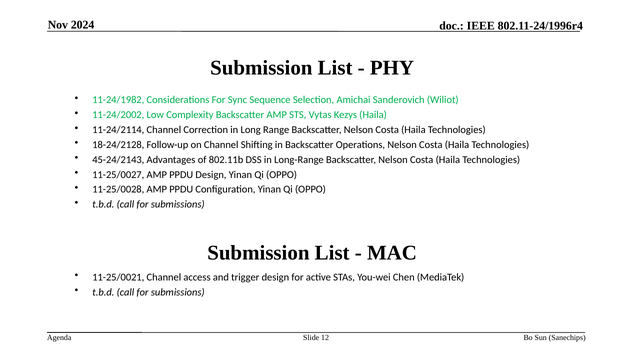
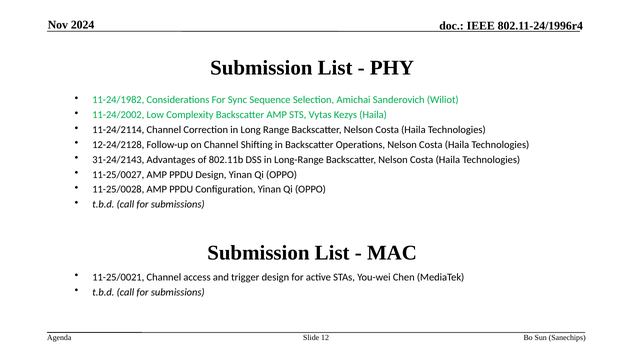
18-24/2128: 18-24/2128 -> 12-24/2128
45-24/2143: 45-24/2143 -> 31-24/2143
